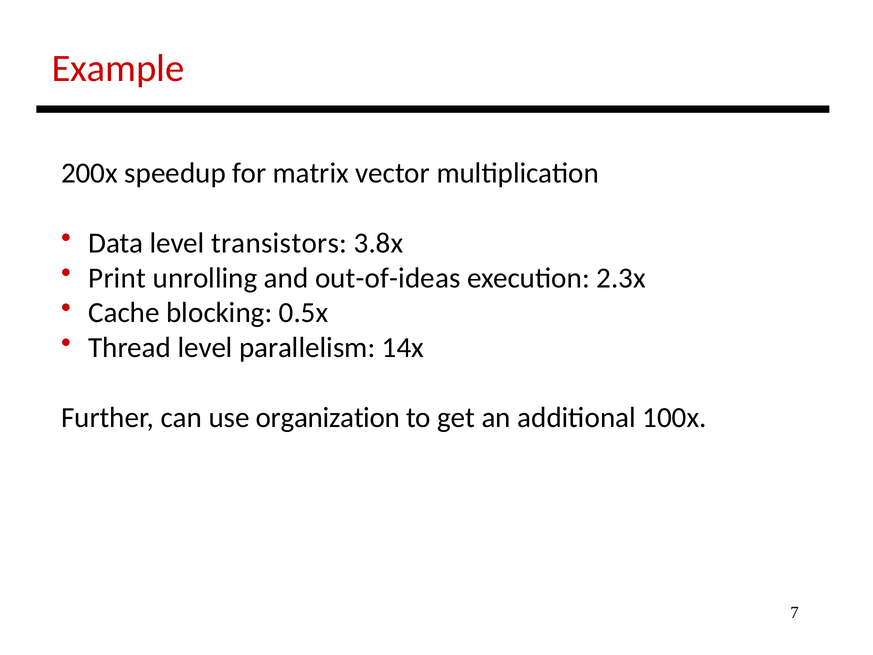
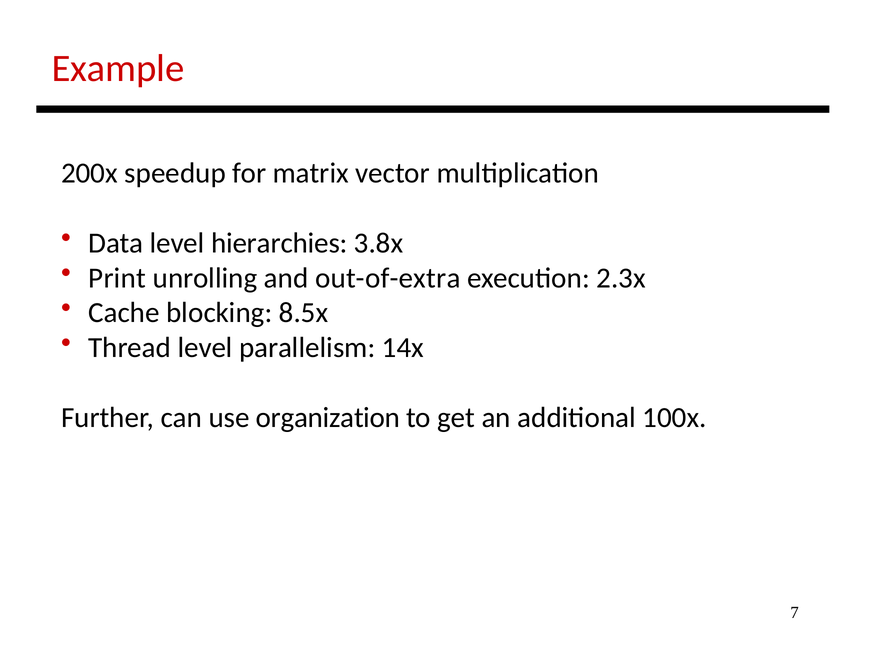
transistors: transistors -> hierarchies
out-of-ideas: out-of-ideas -> out-of-extra
0.5x: 0.5x -> 8.5x
